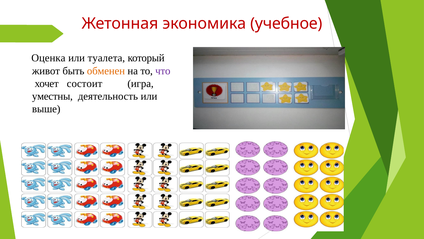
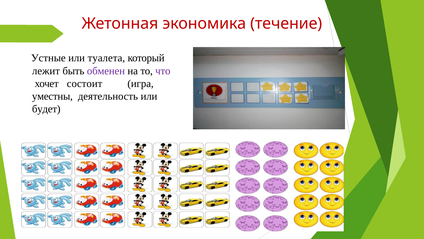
учебное: учебное -> течение
Оценка: Оценка -> Устные
живот: живот -> лежит
обменен colour: orange -> purple
выше: выше -> будет
